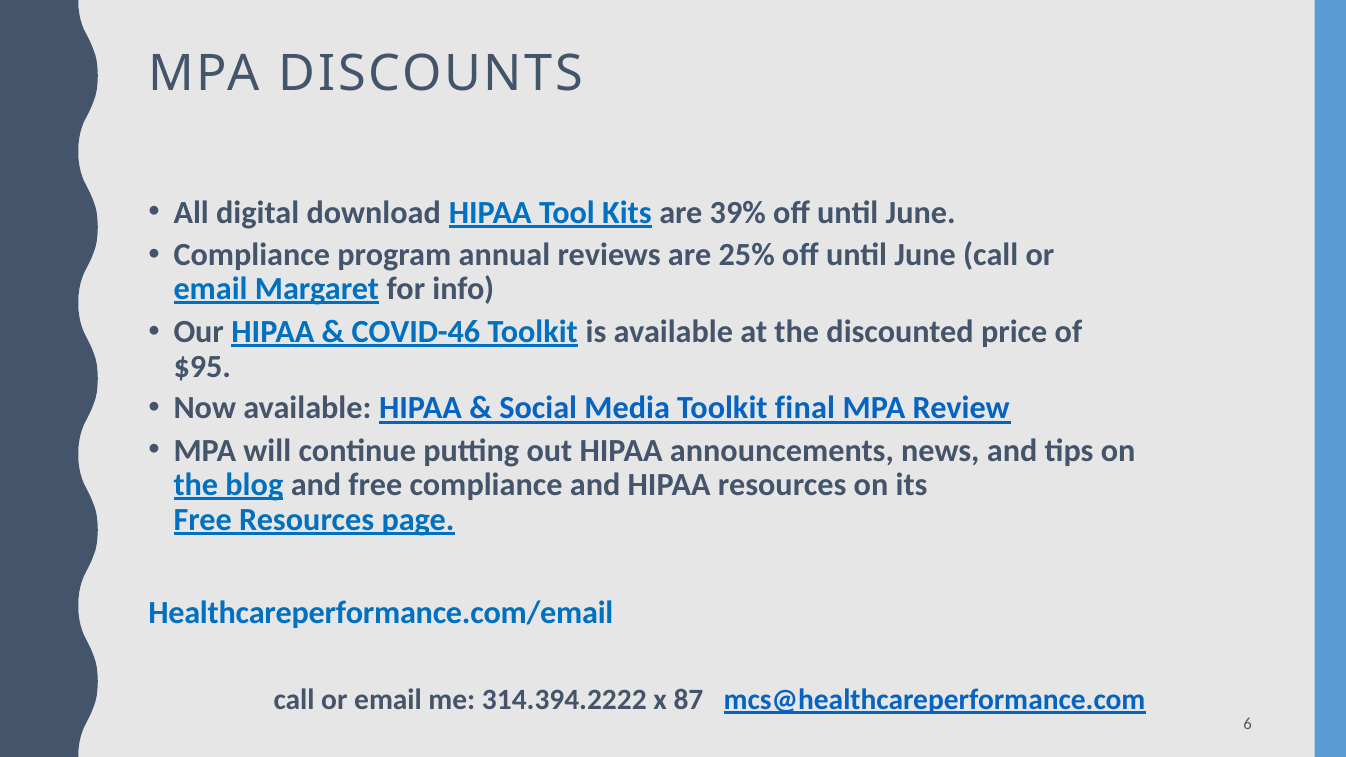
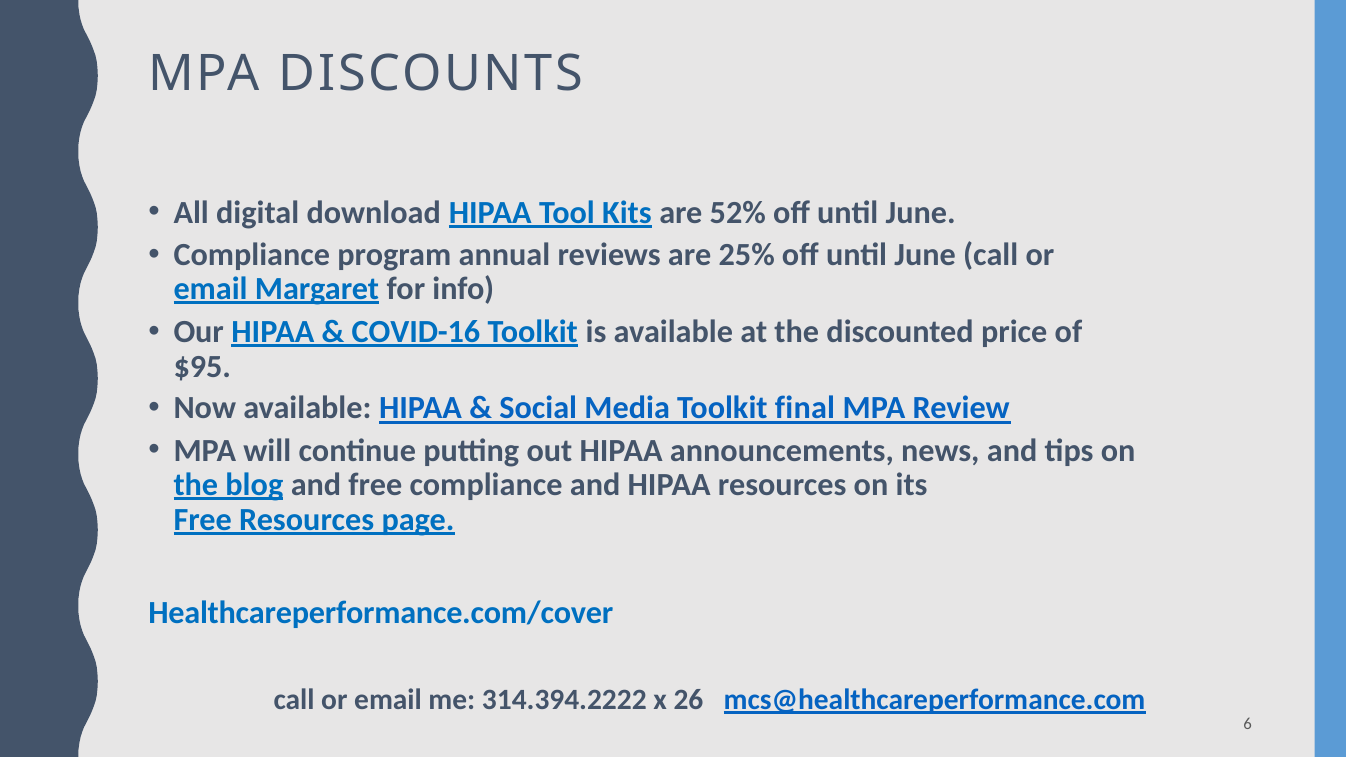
39%: 39% -> 52%
COVID-46: COVID-46 -> COVID-16
Healthcareperformance.com/email: Healthcareperformance.com/email -> Healthcareperformance.com/cover
87: 87 -> 26
